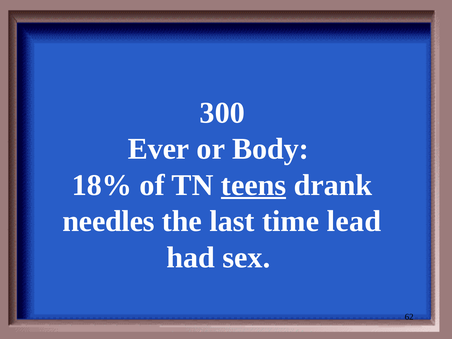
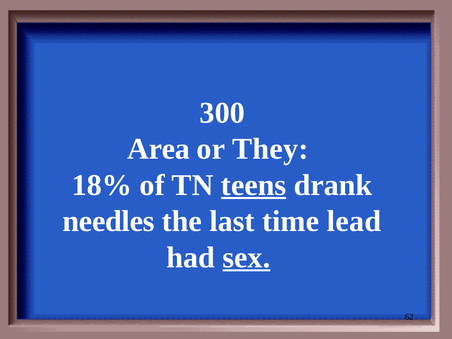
Ever: Ever -> Area
Body: Body -> They
sex underline: none -> present
